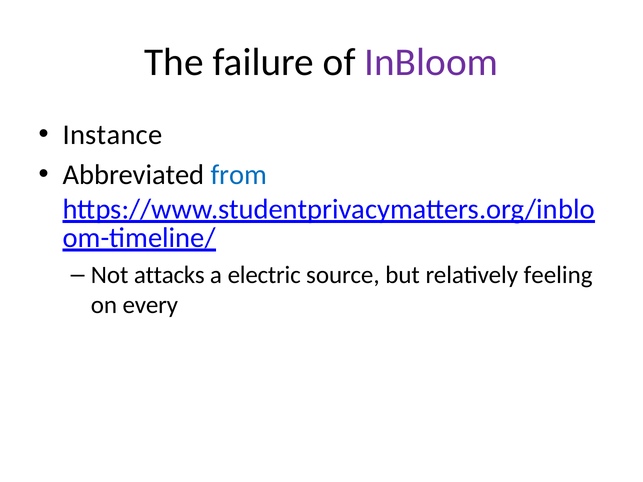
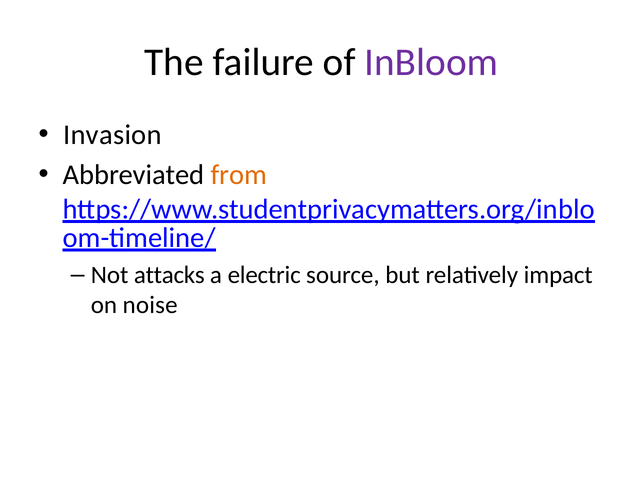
Instance: Instance -> Invasion
from colour: blue -> orange
feeling: feeling -> impact
every: every -> noise
